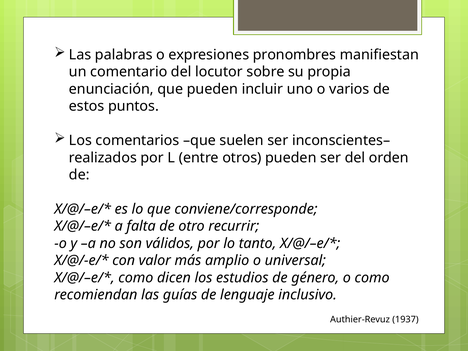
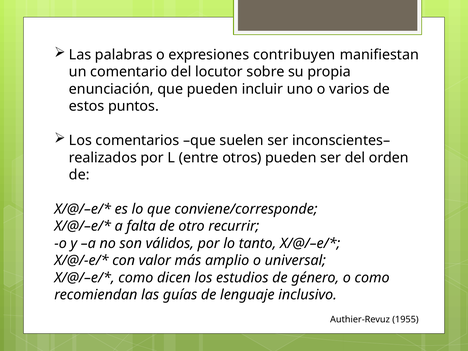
pronombres: pronombres -> contribuyen
1937: 1937 -> 1955
